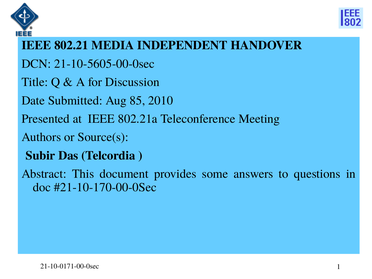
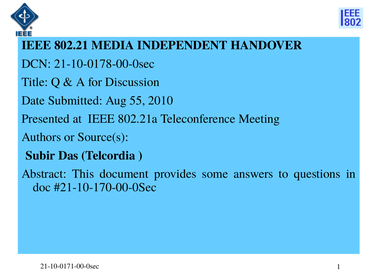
21-10-5605-00-0sec: 21-10-5605-00-0sec -> 21-10-0178-00-0sec
85: 85 -> 55
